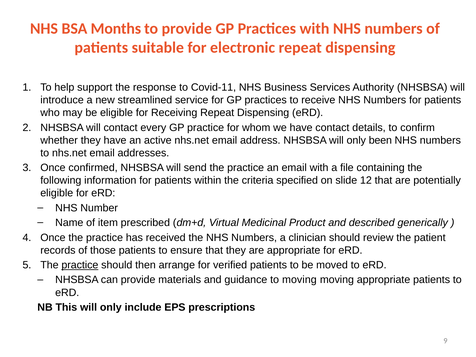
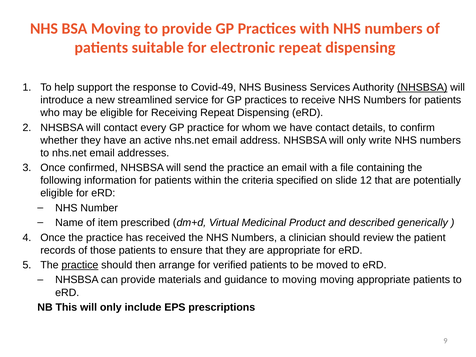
BSA Months: Months -> Moving
Covid-11: Covid-11 -> Covid-49
NHSBSA at (422, 87) underline: none -> present
been: been -> write
